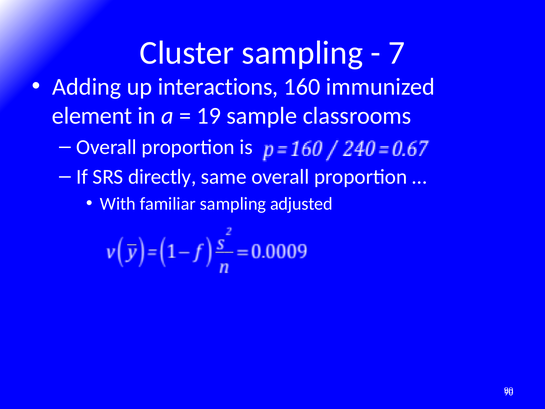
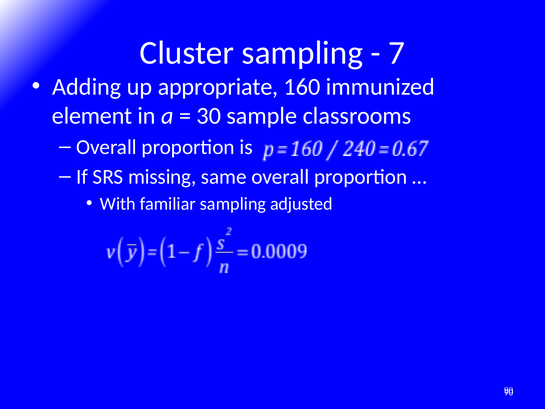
interactions: interactions -> appropriate
19: 19 -> 30
directly: directly -> missing
